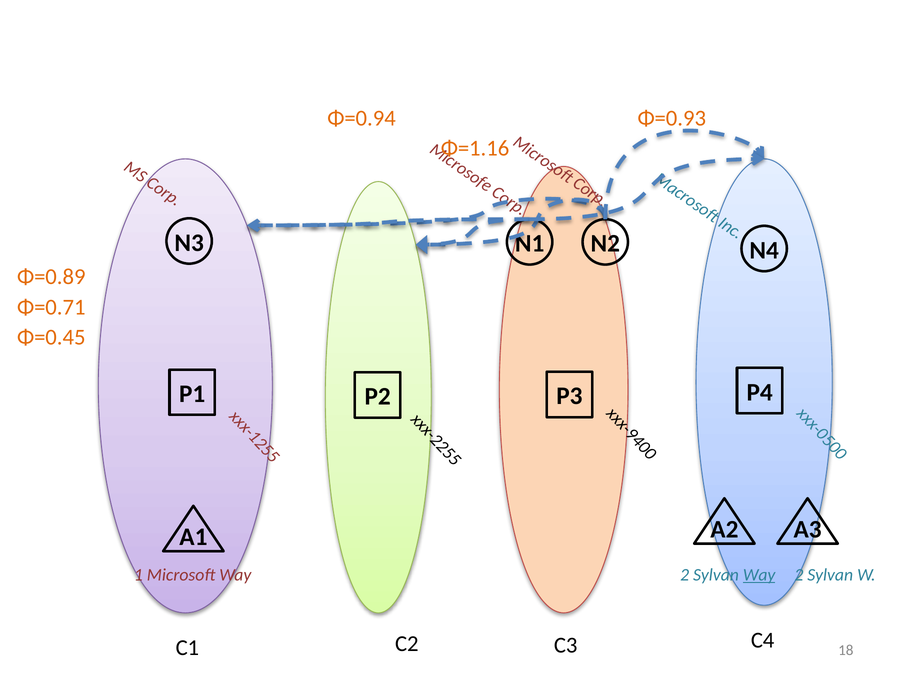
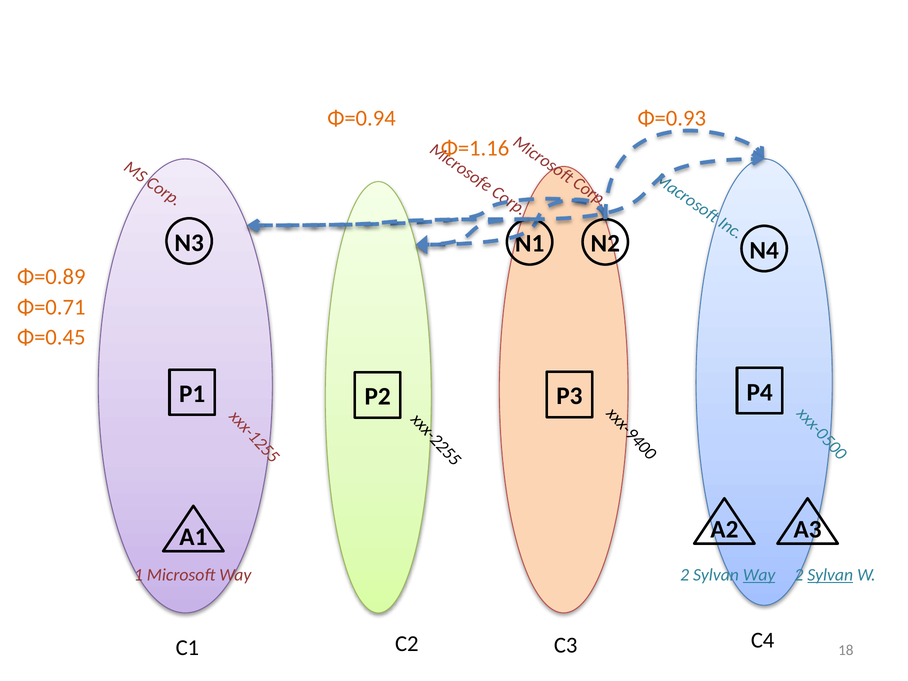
Sylvan at (830, 575) underline: none -> present
